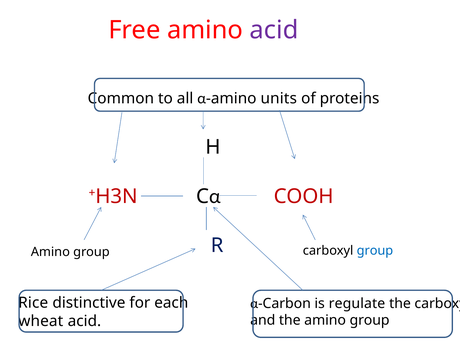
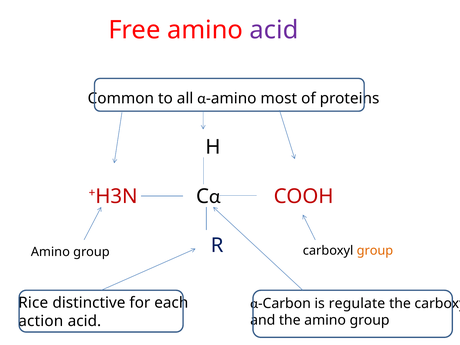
units: units -> most
group at (375, 251) colour: blue -> orange
wheat: wheat -> action
